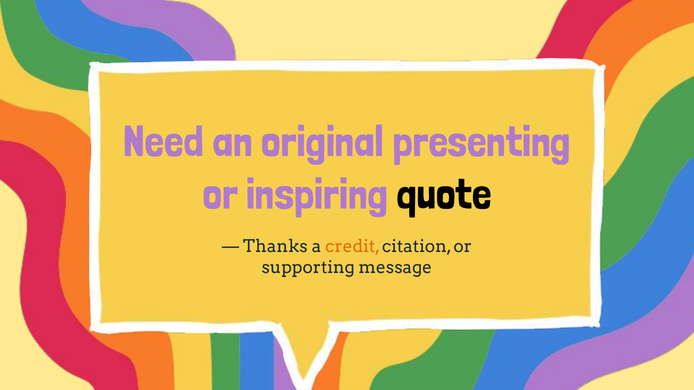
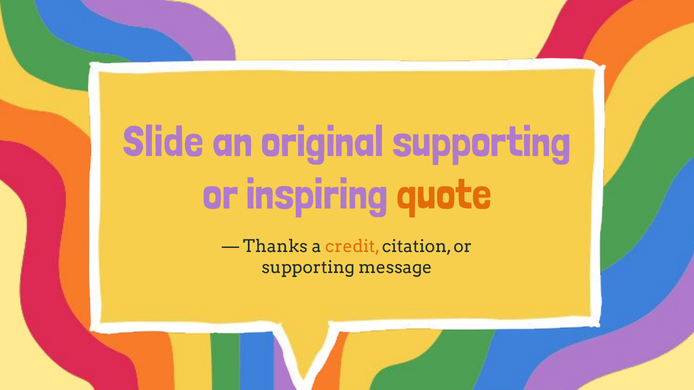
Need: Need -> Slide
original presenting: presenting -> supporting
quote colour: black -> orange
